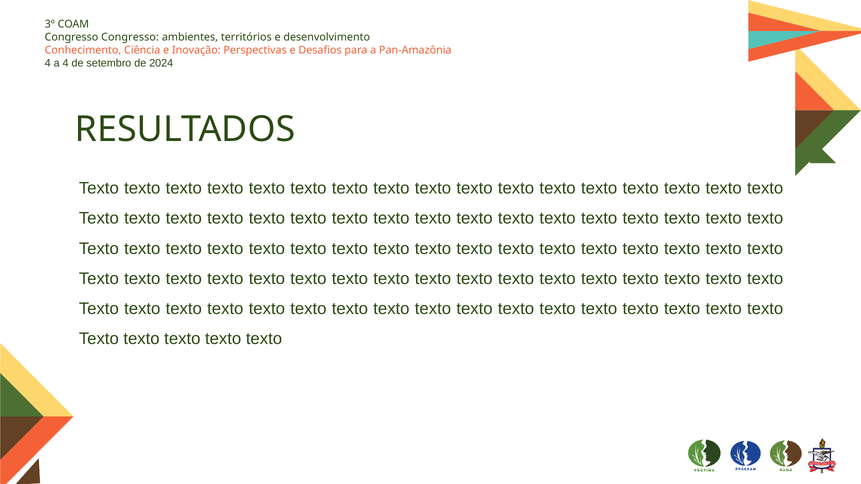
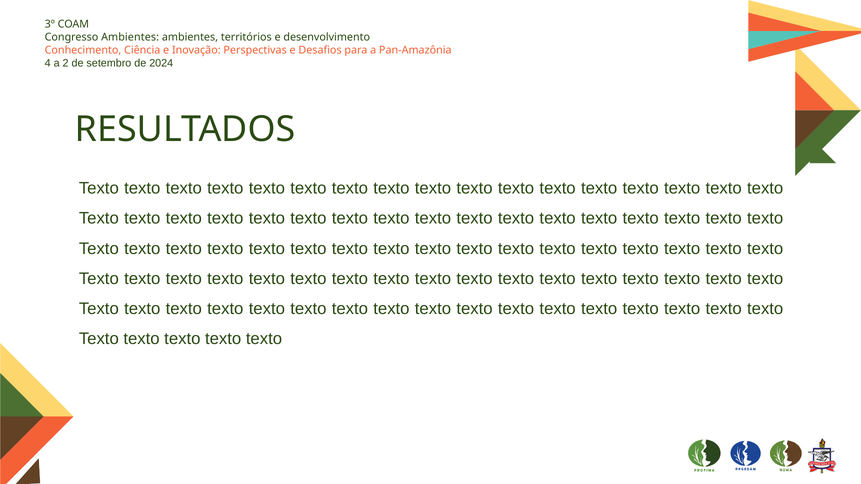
Congresso Congresso: Congresso -> Ambientes
a 4: 4 -> 2
